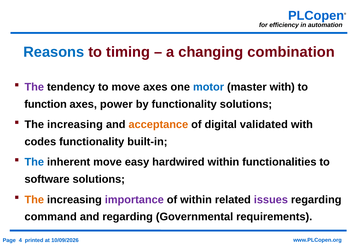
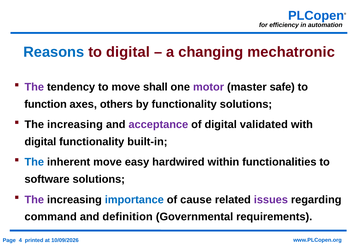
to timing: timing -> digital
combination: combination -> mechatronic
move axes: axes -> shall
motor colour: blue -> purple
master with: with -> safe
power: power -> others
acceptance colour: orange -> purple
codes at (40, 141): codes -> digital
The at (34, 199) colour: orange -> purple
importance colour: purple -> blue
of within: within -> cause
and regarding: regarding -> definition
